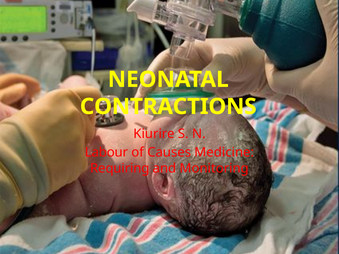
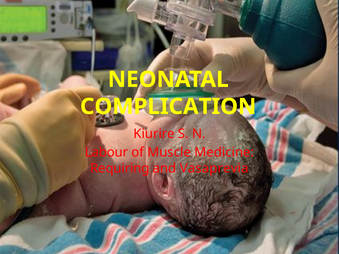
CONTRACTIONS: CONTRACTIONS -> COMPLICATION
Causes: Causes -> Muscle
Monitoring: Monitoring -> Vasaprevia
